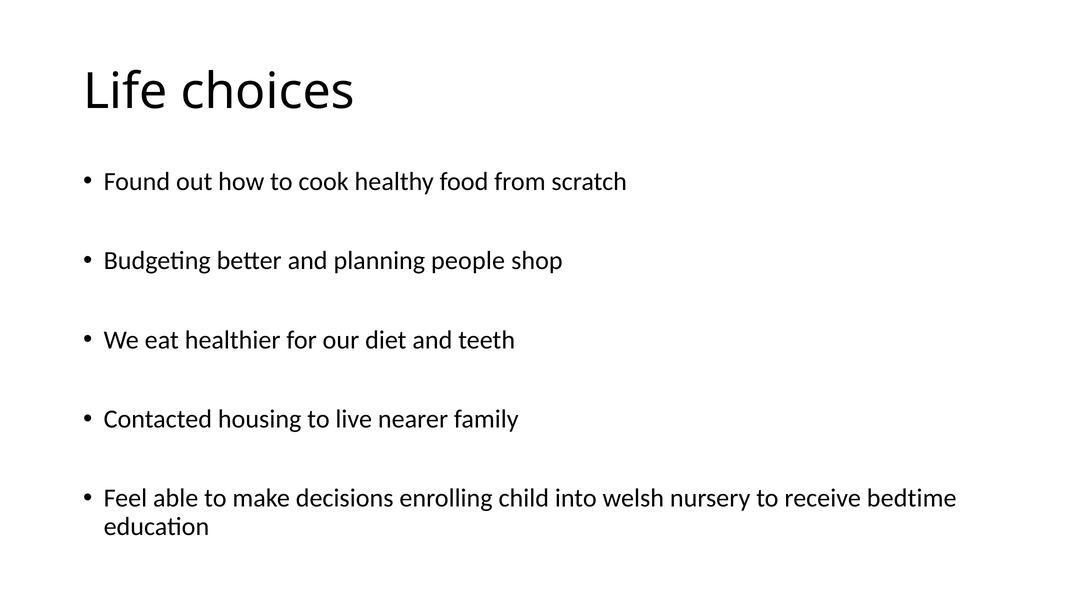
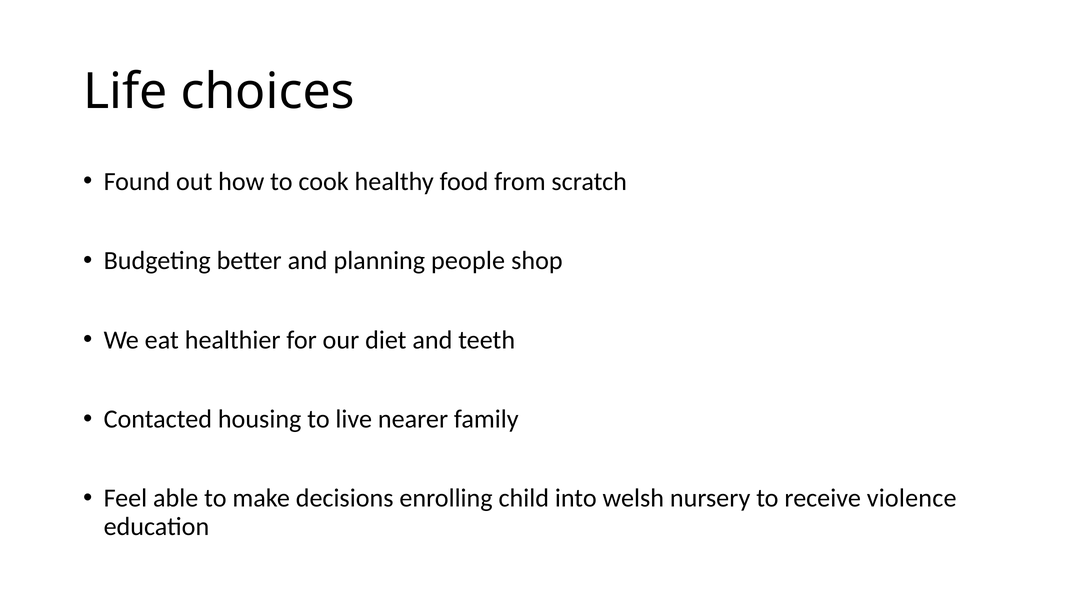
bedtime: bedtime -> violence
